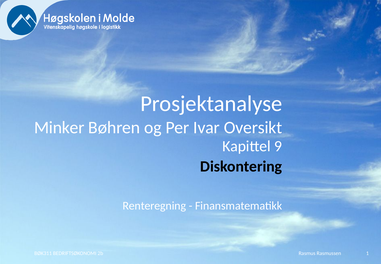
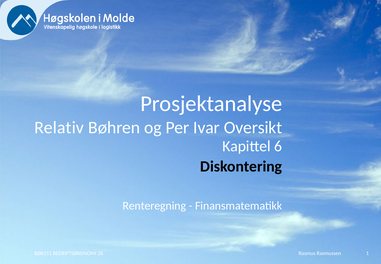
Minker: Minker -> Relativ
9: 9 -> 6
